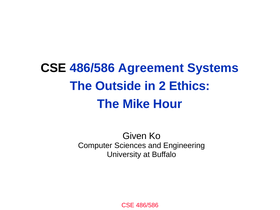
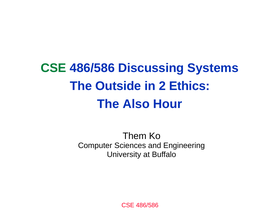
CSE at (53, 68) colour: black -> green
Agreement: Agreement -> Discussing
Mike: Mike -> Also
Given: Given -> Them
